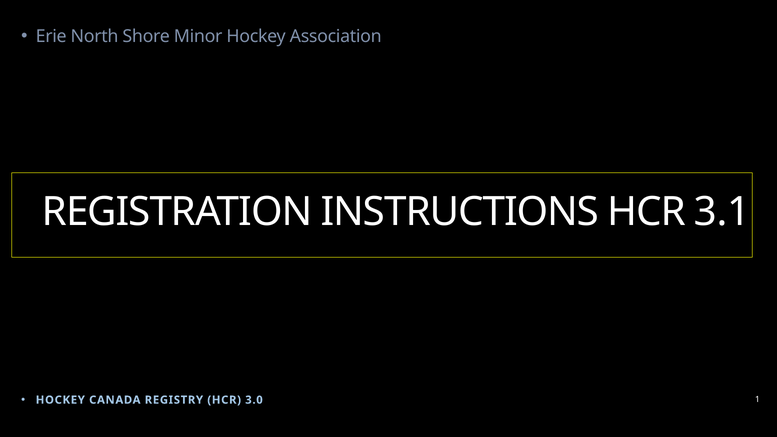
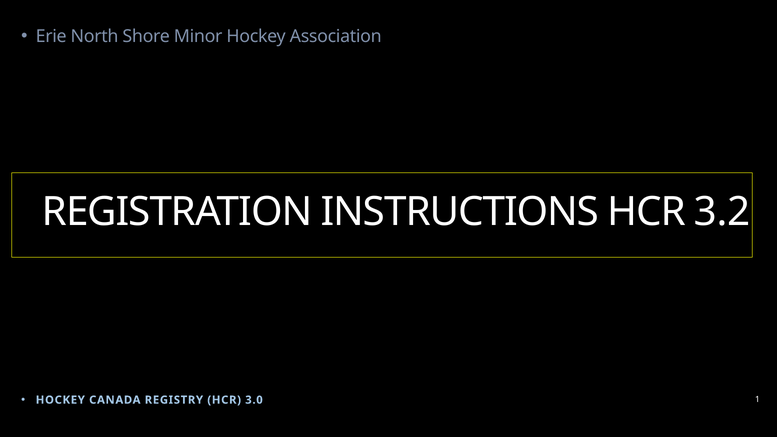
3.1: 3.1 -> 3.2
